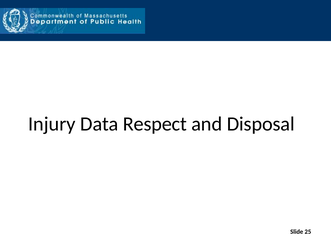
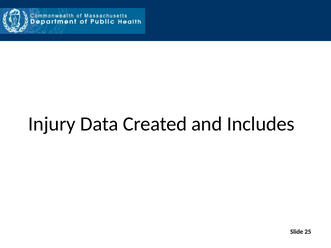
Respect: Respect -> Created
Disposal: Disposal -> Includes
